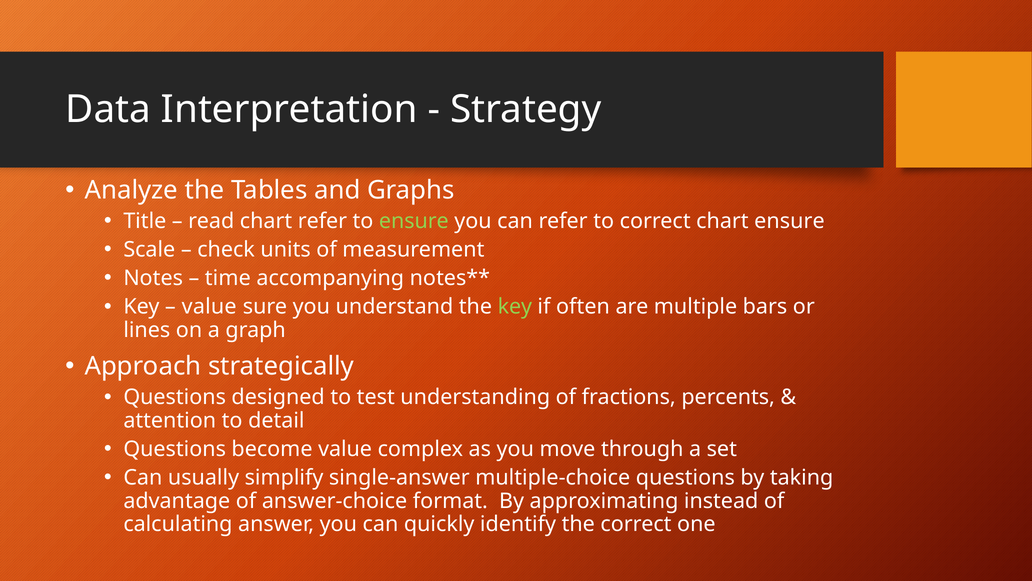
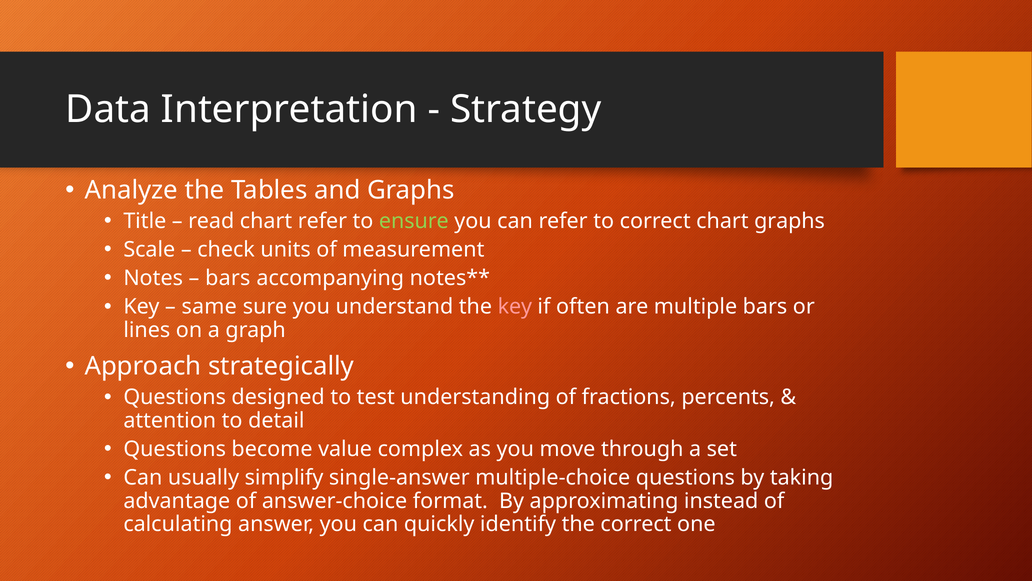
chart ensure: ensure -> graphs
time at (228, 278): time -> bars
value at (209, 307): value -> same
key at (515, 307) colour: light green -> pink
